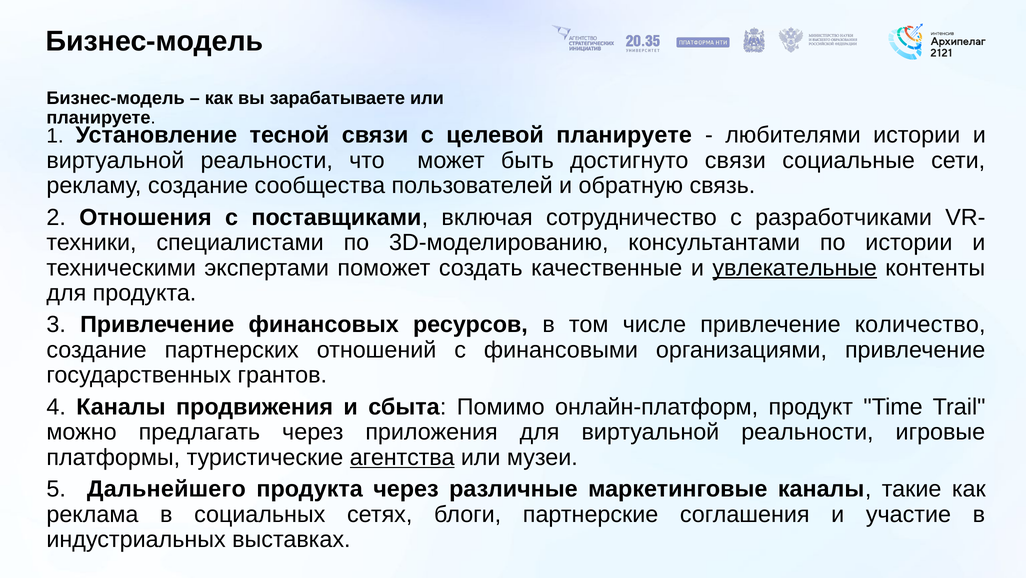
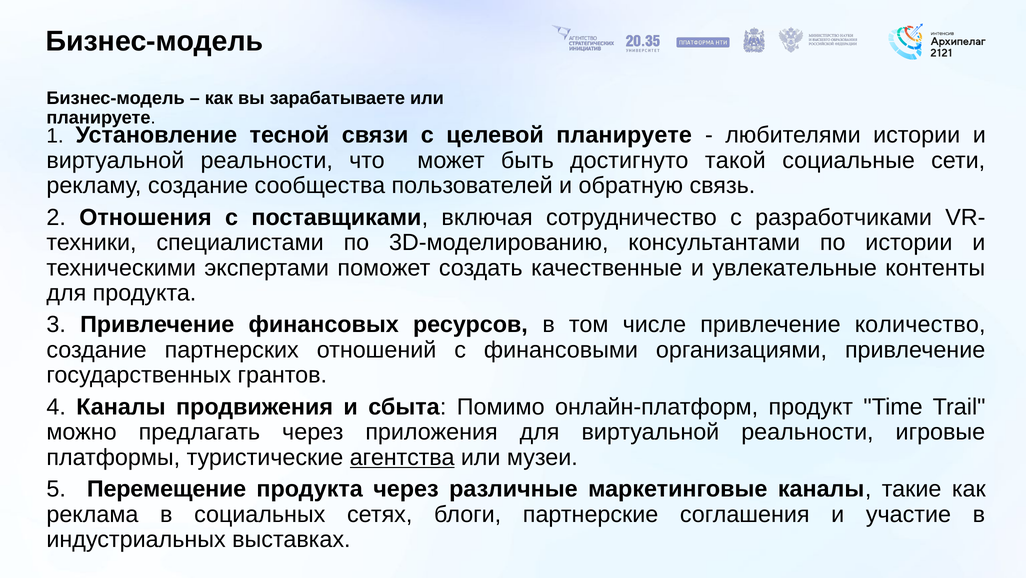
достигнуто связи: связи -> такой
увлекательные underline: present -> none
Дальнейшего: Дальнейшего -> Перемещение
